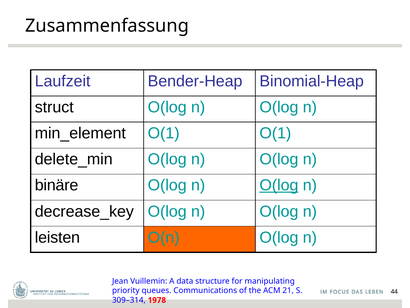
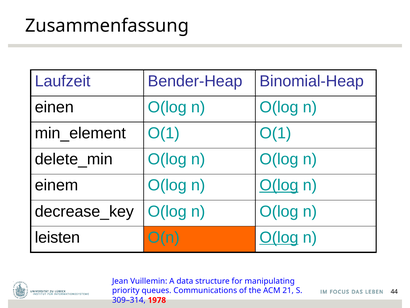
struct: struct -> einen
binäre: binäre -> einem
O(log at (279, 237) underline: none -> present
